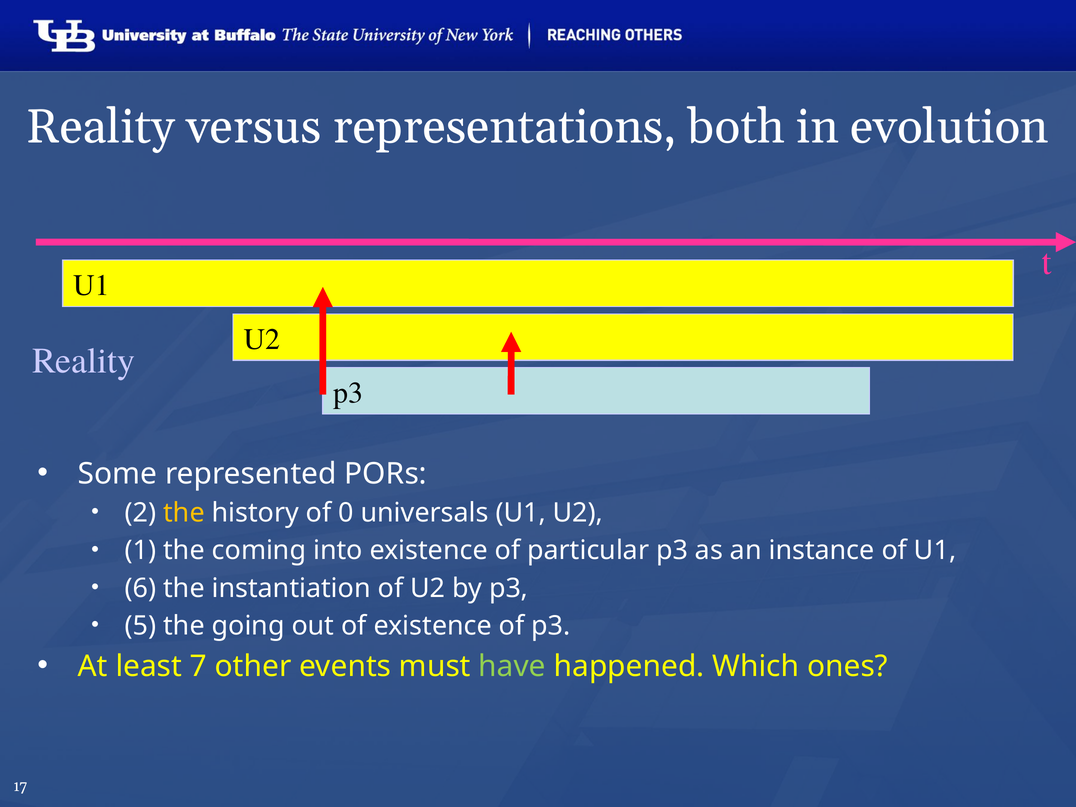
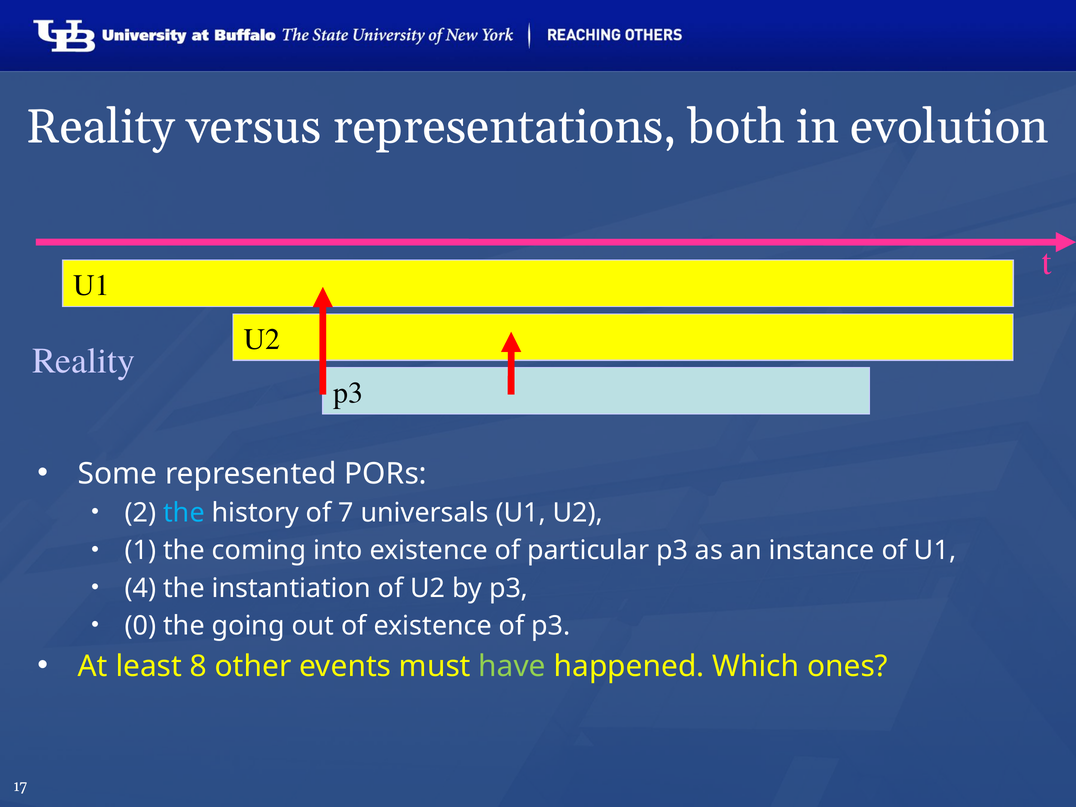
the at (184, 513) colour: yellow -> light blue
0: 0 -> 7
6: 6 -> 4
5: 5 -> 0
7: 7 -> 8
